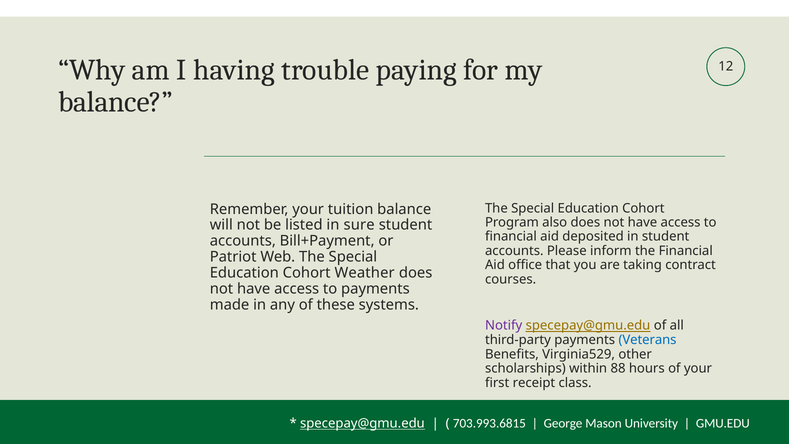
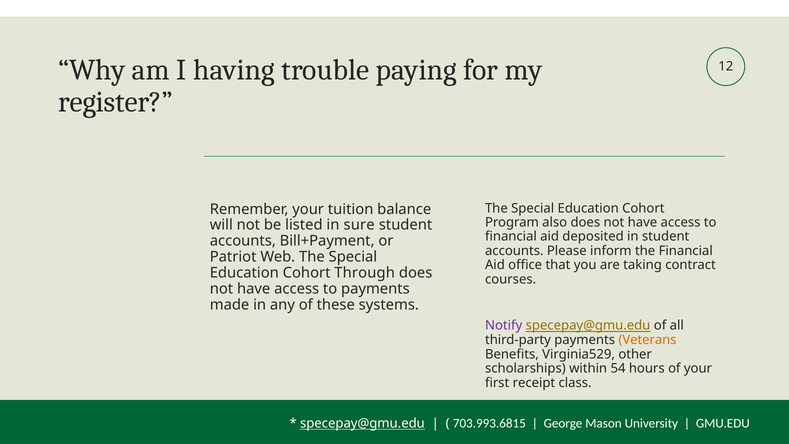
balance at (115, 102): balance -> register
Weather: Weather -> Through
Veterans colour: blue -> orange
88: 88 -> 54
